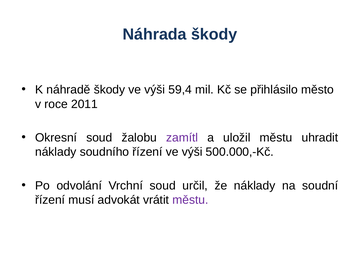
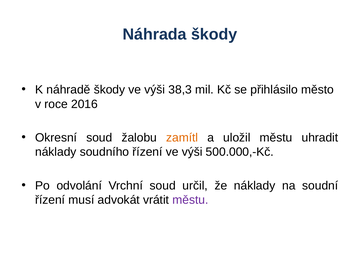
59,4: 59,4 -> 38,3
2011: 2011 -> 2016
zamítl colour: purple -> orange
